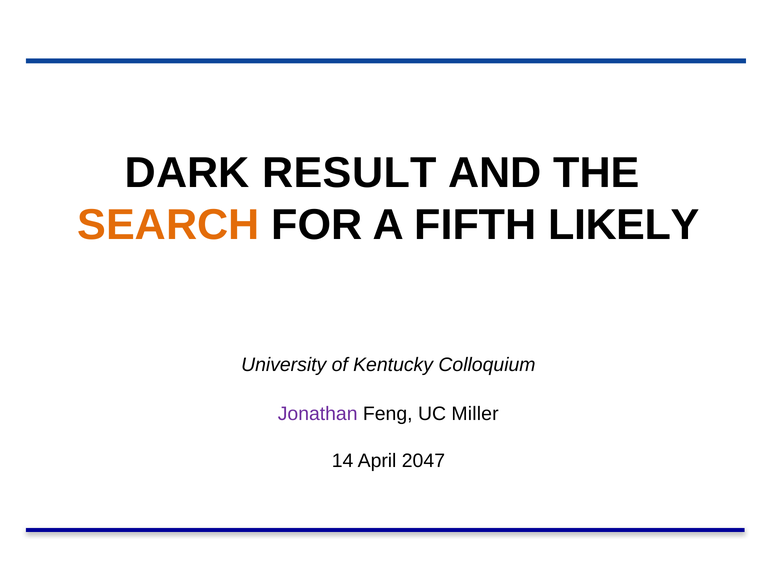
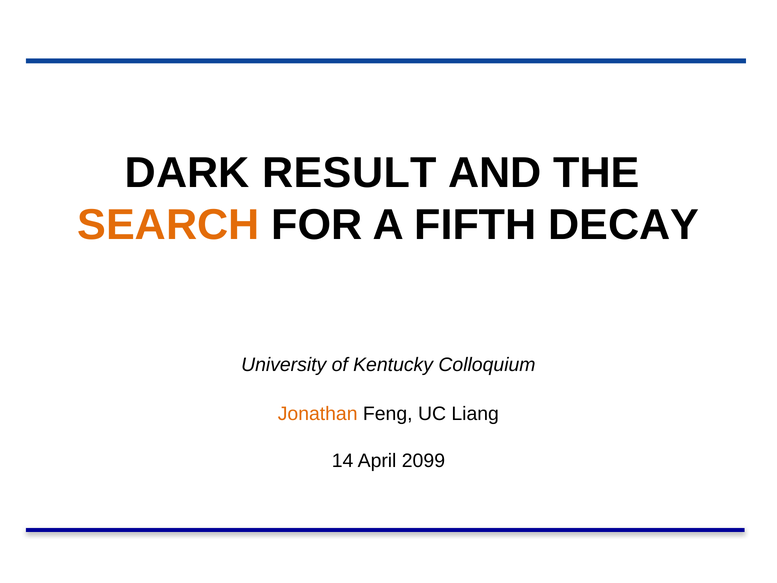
LIKELY: LIKELY -> DECAY
Jonathan colour: purple -> orange
Miller: Miller -> Liang
2047: 2047 -> 2099
